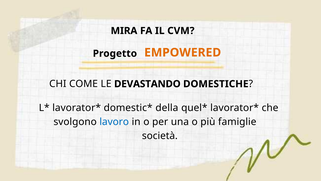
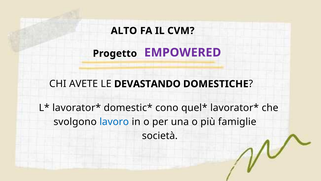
MIRA: MIRA -> ALTO
EMPOWERED colour: orange -> purple
COME: COME -> AVETE
della: della -> cono
